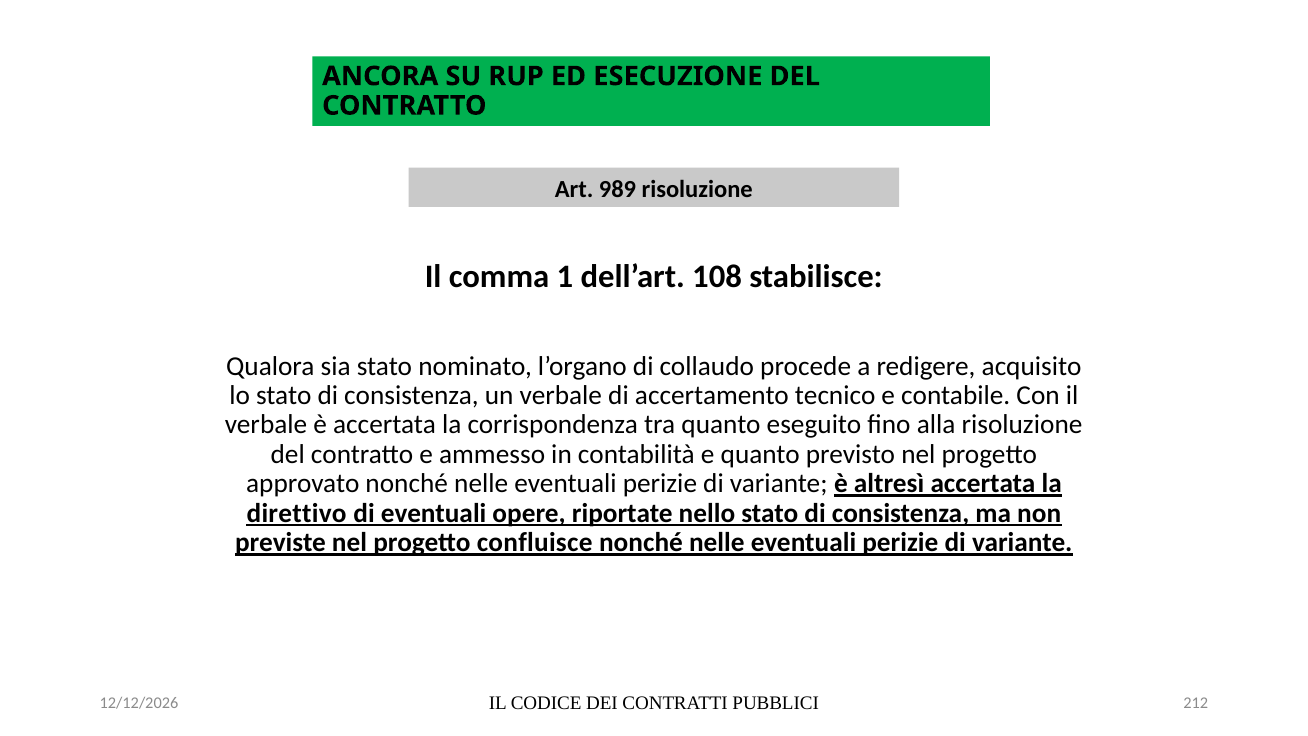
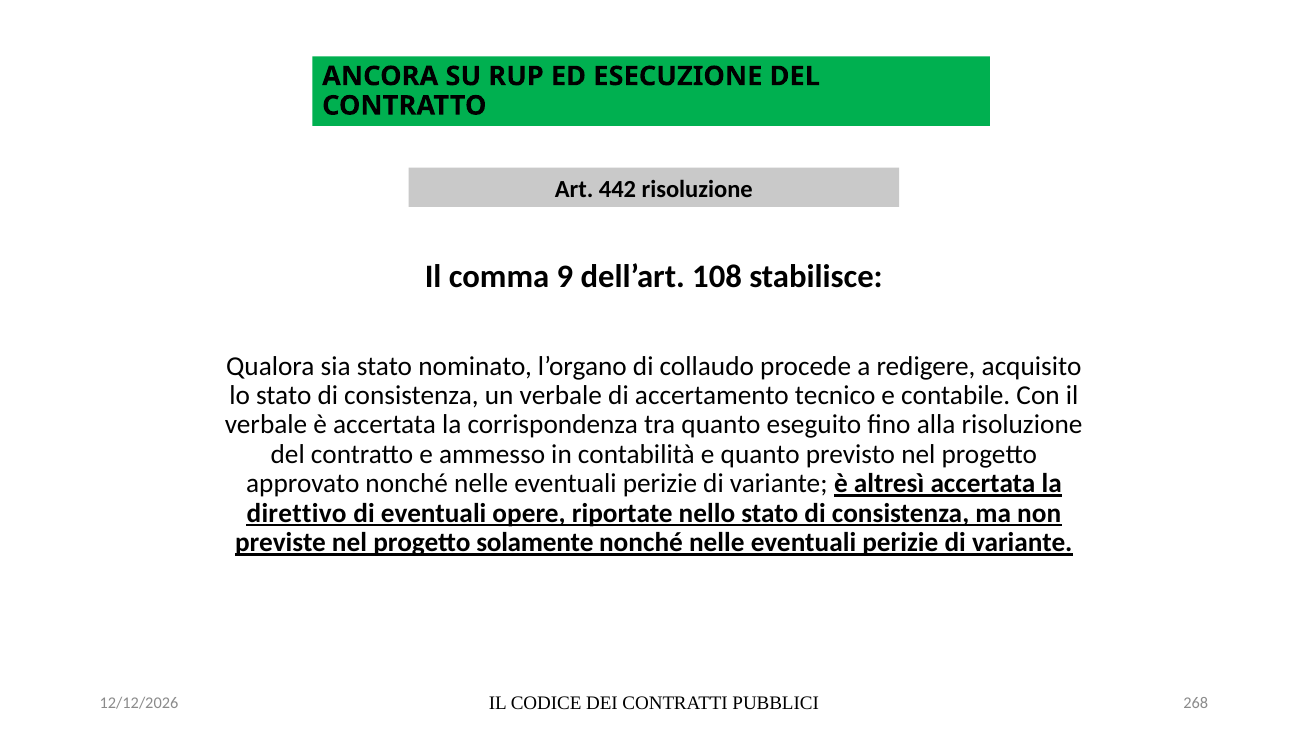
989: 989 -> 442
1: 1 -> 9
confluisce: confluisce -> solamente
212: 212 -> 268
